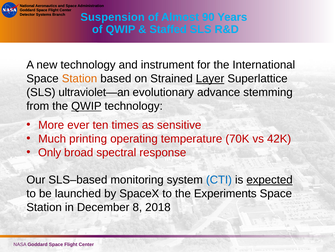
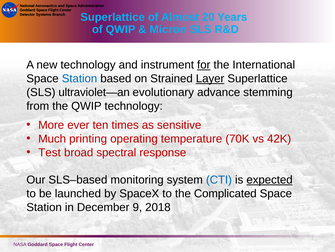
Suspension at (113, 17): Suspension -> Superlattice
90: 90 -> 20
Staffed: Staffed -> Micron
for underline: none -> present
Station at (80, 78) colour: orange -> blue
QWIP at (86, 106) underline: present -> none
Only: Only -> Test
Experiments: Experiments -> Complicated
8: 8 -> 9
